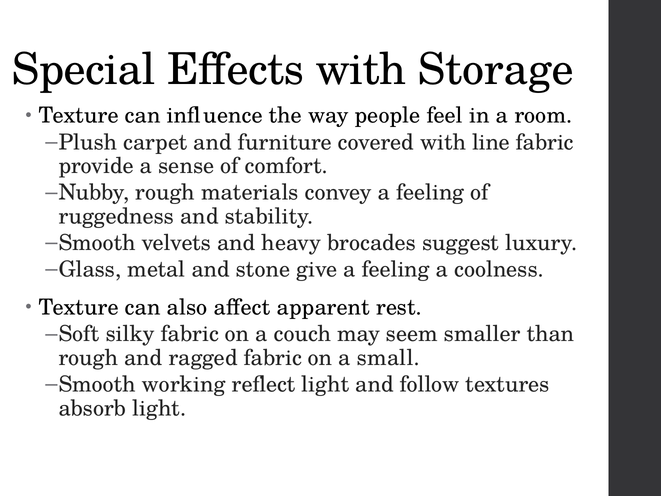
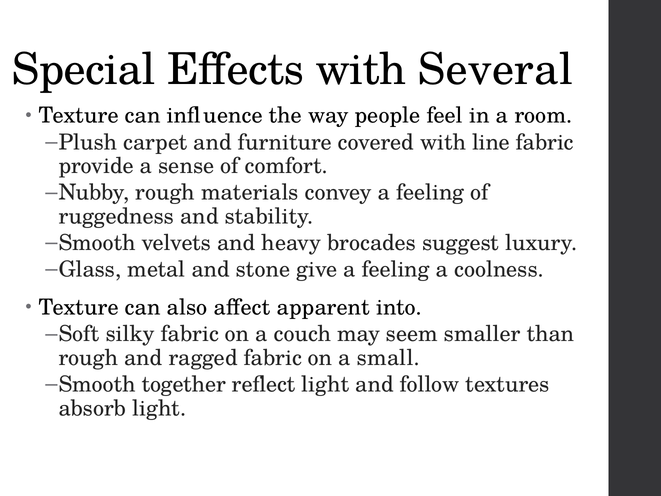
Storage: Storage -> Several
rest: rest -> into
working: working -> together
